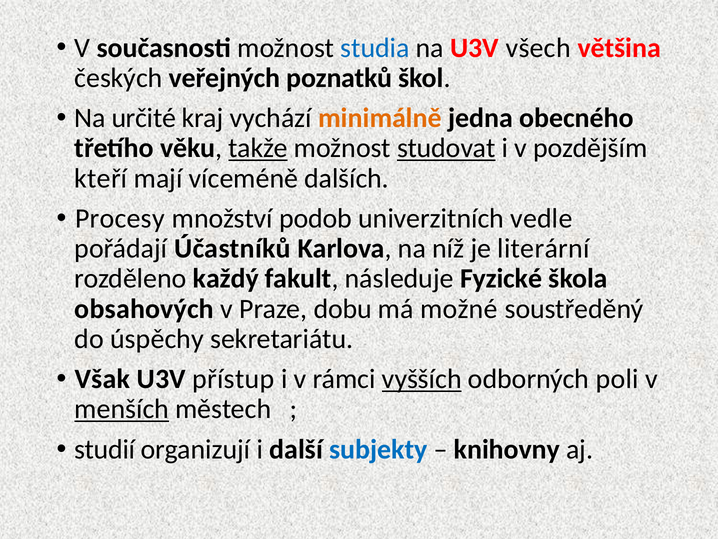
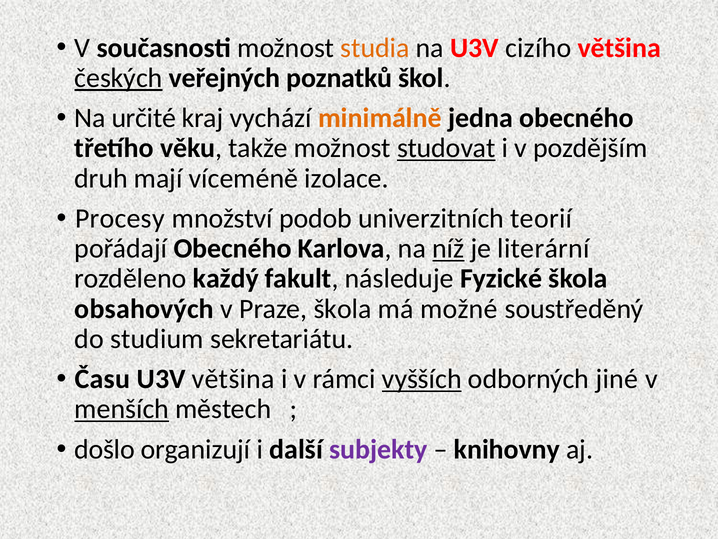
studia colour: blue -> orange
všech: všech -> cizího
českých underline: none -> present
takže underline: present -> none
kteří: kteří -> druh
dalších: dalších -> izolace
vedle: vedle -> teorií
pořádají Účastníků: Účastníků -> Obecného
níž underline: none -> present
Praze dobu: dobu -> škola
úspěchy: úspěchy -> studium
Však: Však -> Času
U3V přístup: přístup -> většina
poli: poli -> jiné
studií: studií -> došlo
subjekty colour: blue -> purple
